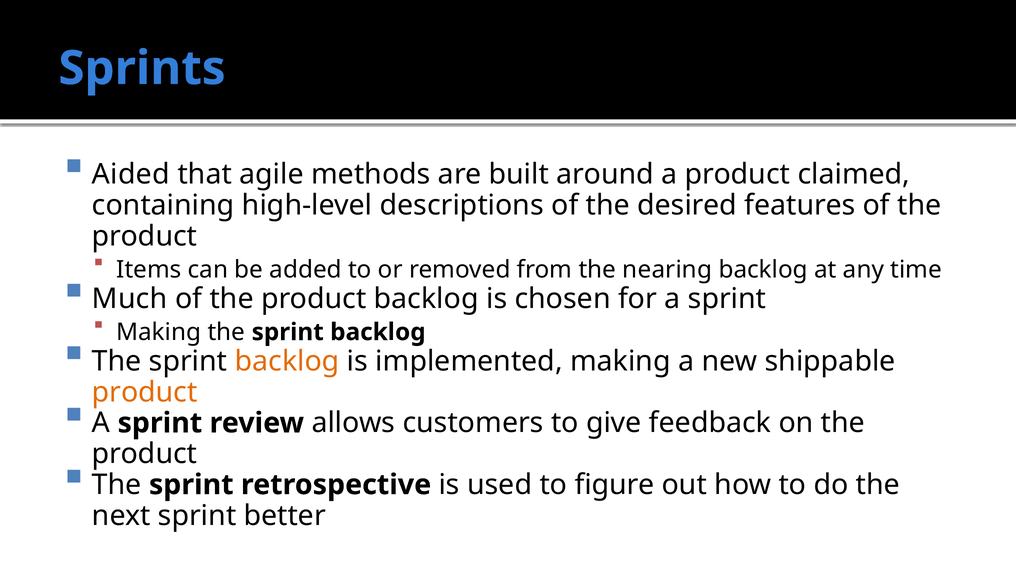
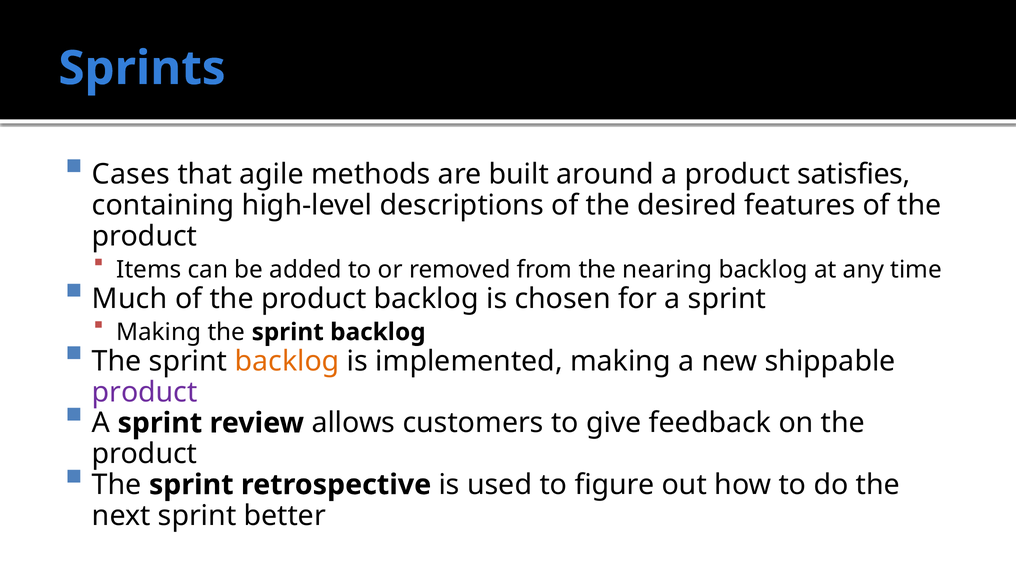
Aided: Aided -> Cases
claimed: claimed -> satisfies
product at (145, 392) colour: orange -> purple
